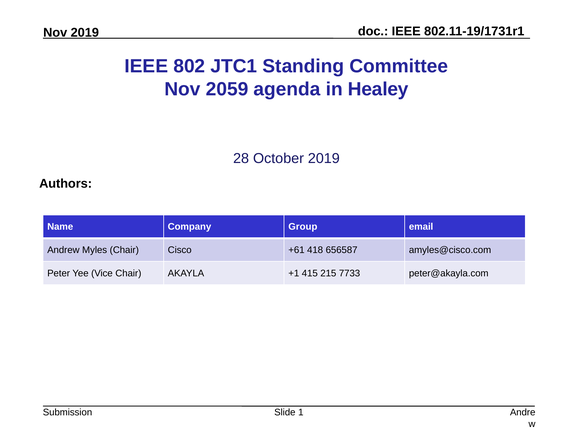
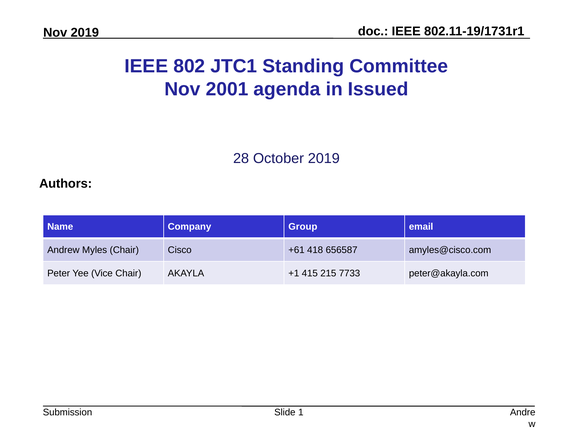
2059: 2059 -> 2001
Healey: Healey -> Issued
